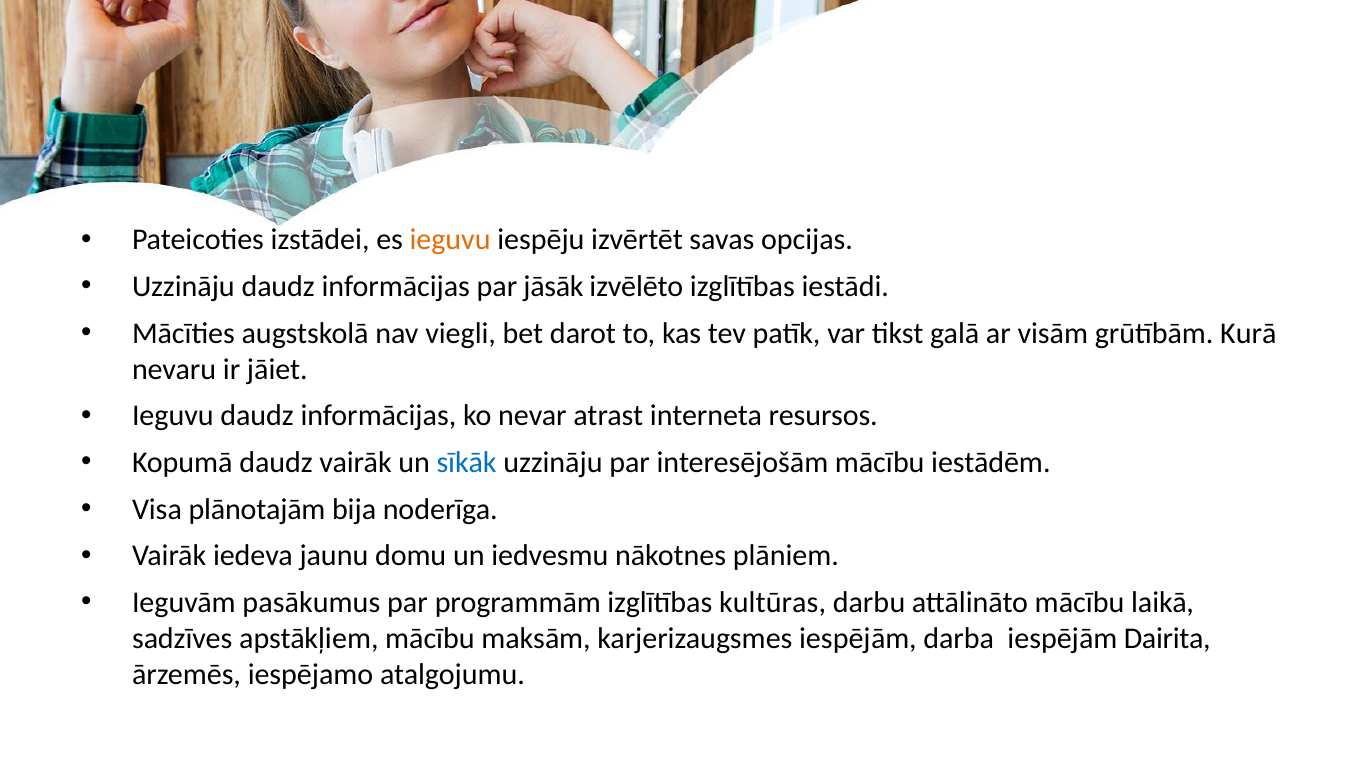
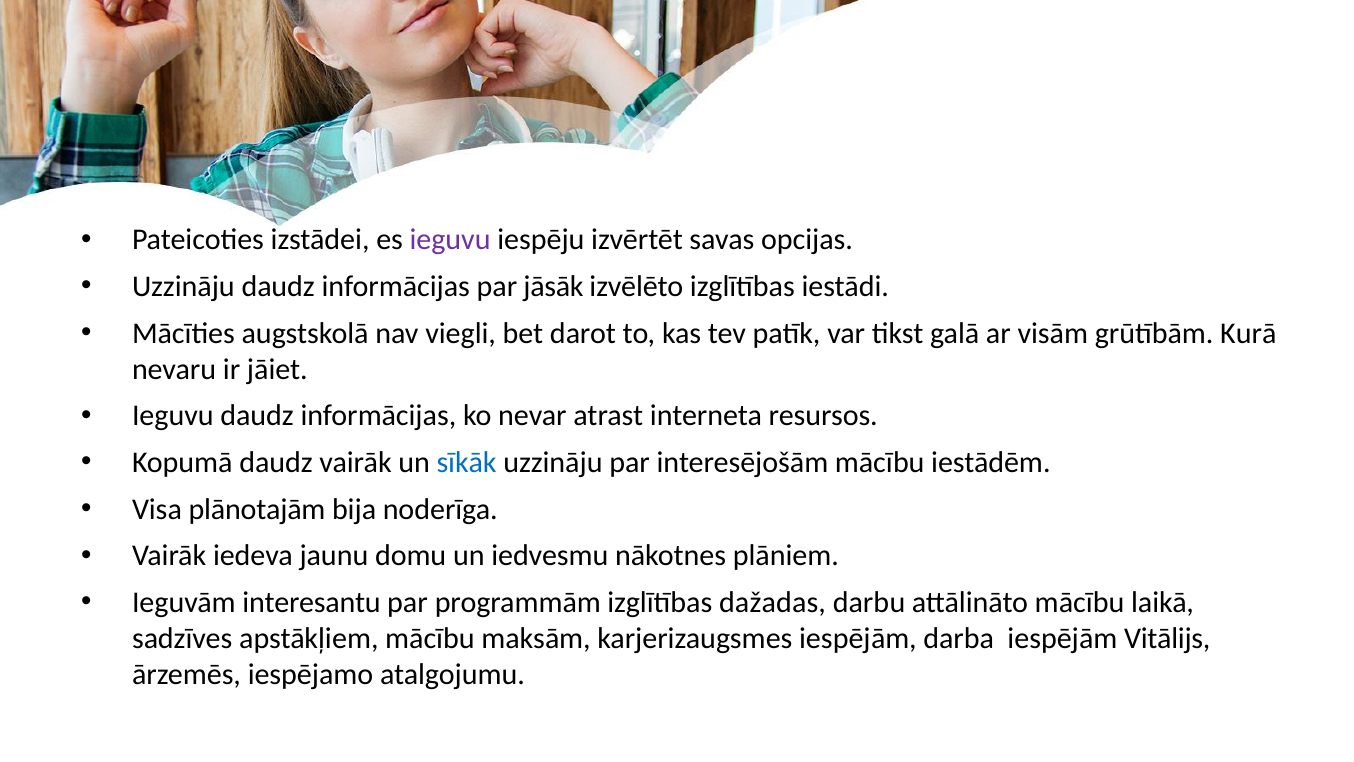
ieguvu at (450, 240) colour: orange -> purple
pasākumus: pasākumus -> interesantu
kultūras: kultūras -> dažadas
Dairita: Dairita -> Vitālijs
